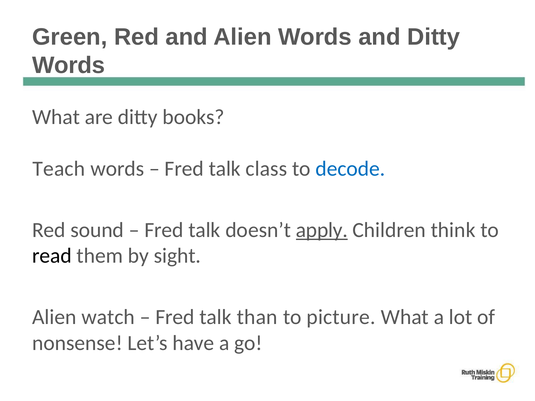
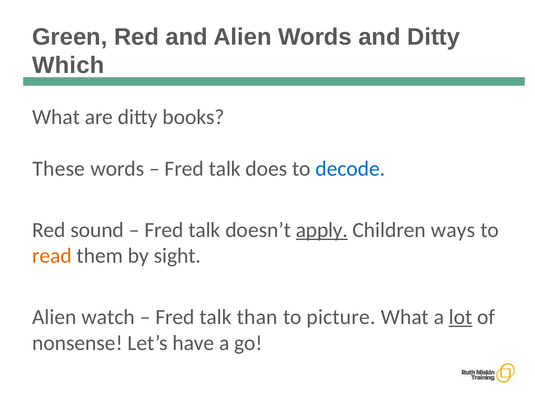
Words at (69, 65): Words -> Which
Teach: Teach -> These
class: class -> does
think: think -> ways
read colour: black -> orange
lot underline: none -> present
